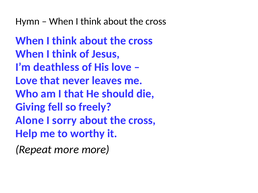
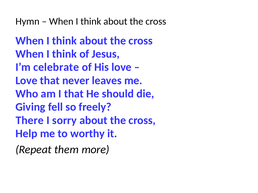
deathless: deathless -> celebrate
Alone: Alone -> There
Repeat more: more -> them
